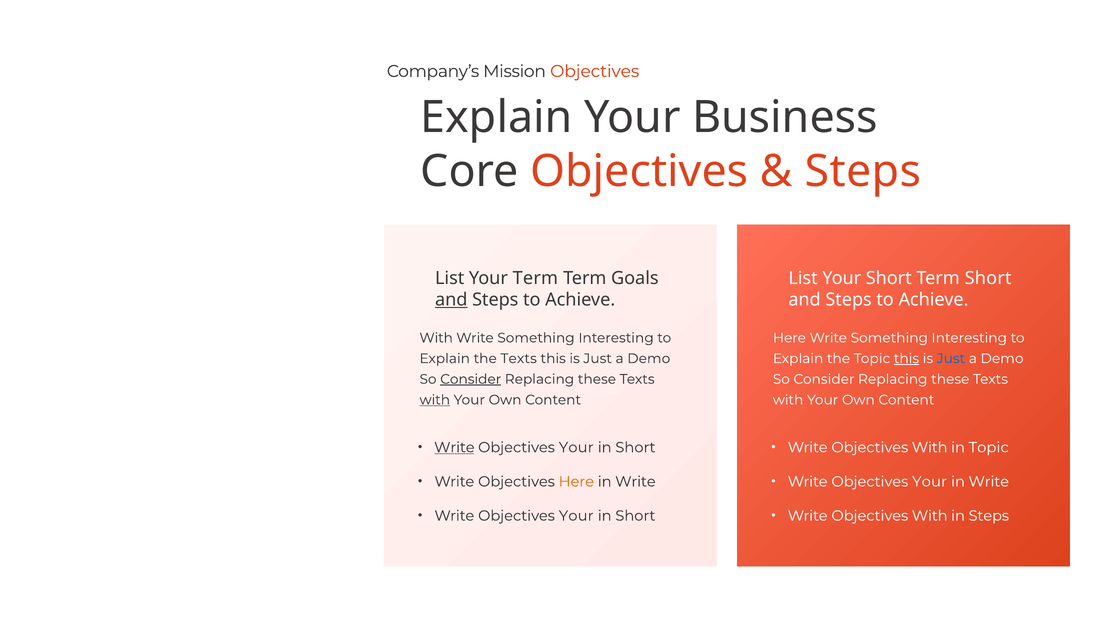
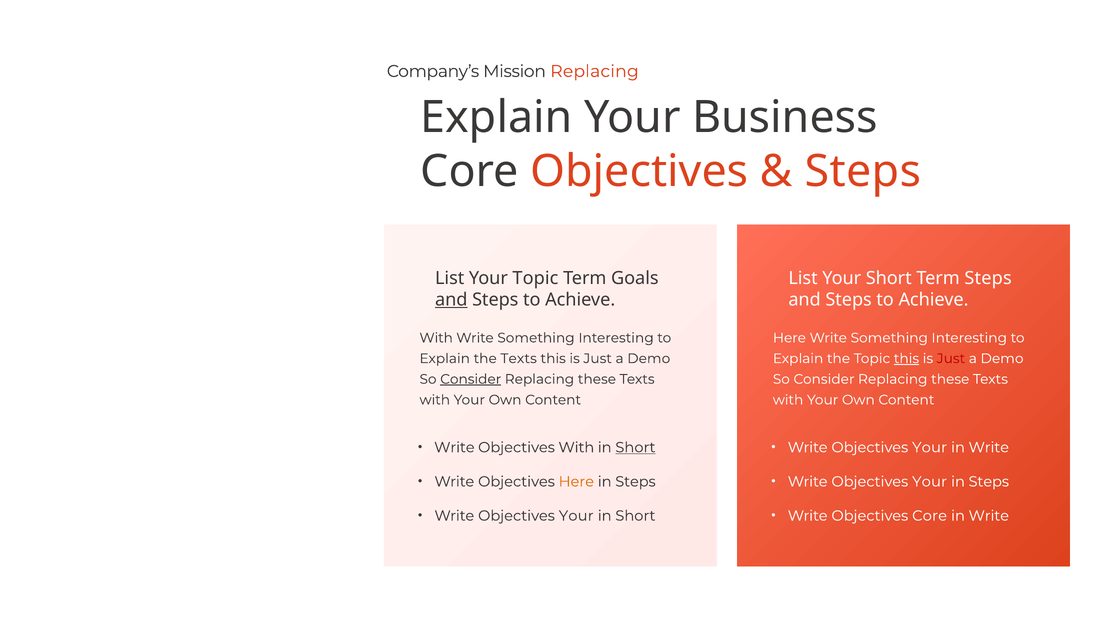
Mission Objectives: Objectives -> Replacing
Your Term: Term -> Topic
Term Short: Short -> Steps
Just at (951, 359) colour: blue -> red
with at (435, 400) underline: present -> none
Write at (454, 448) underline: present -> none
Your at (576, 448): Your -> With
Short at (635, 448) underline: none -> present
With at (930, 448): With -> Your
Topic at (989, 448): Topic -> Write
Write at (635, 482): Write -> Steps
Write at (989, 482): Write -> Steps
With at (930, 516): With -> Core
Steps at (989, 516): Steps -> Write
